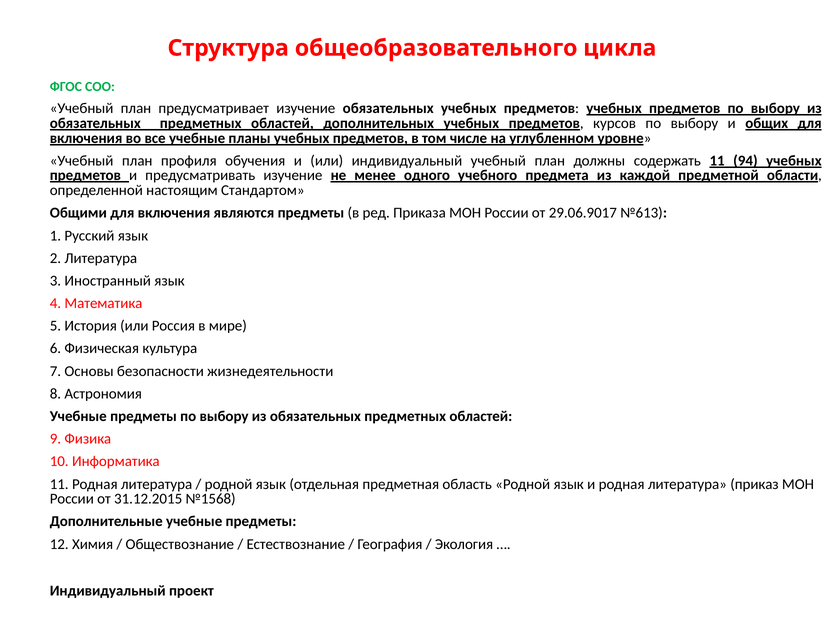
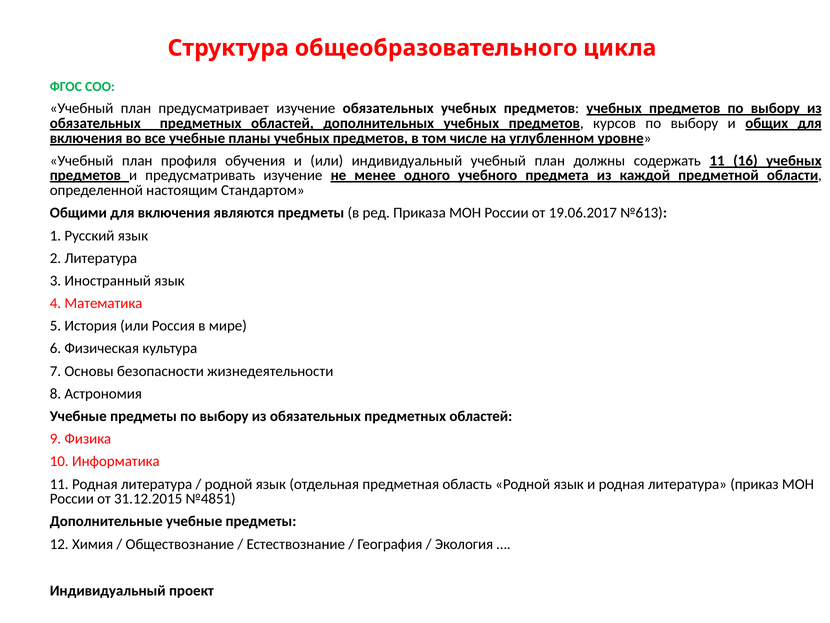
94: 94 -> 16
29.06.9017: 29.06.9017 -> 19.06.2017
№1568: №1568 -> №4851
